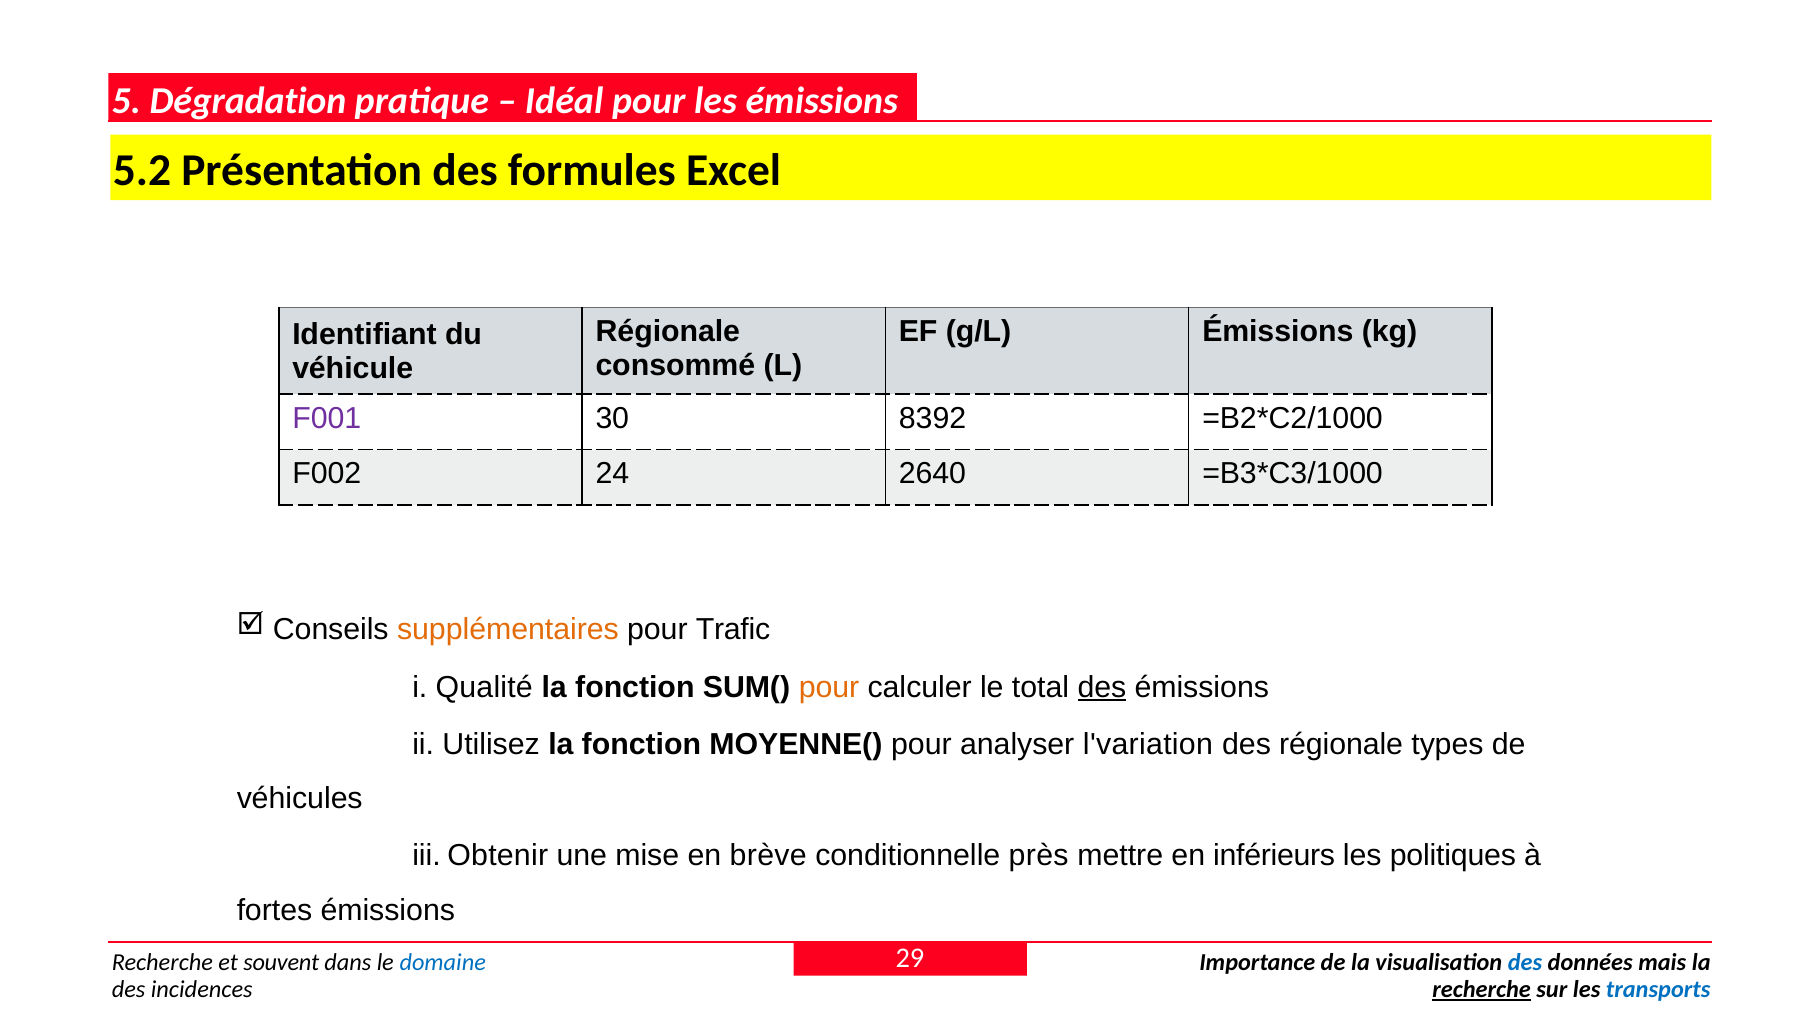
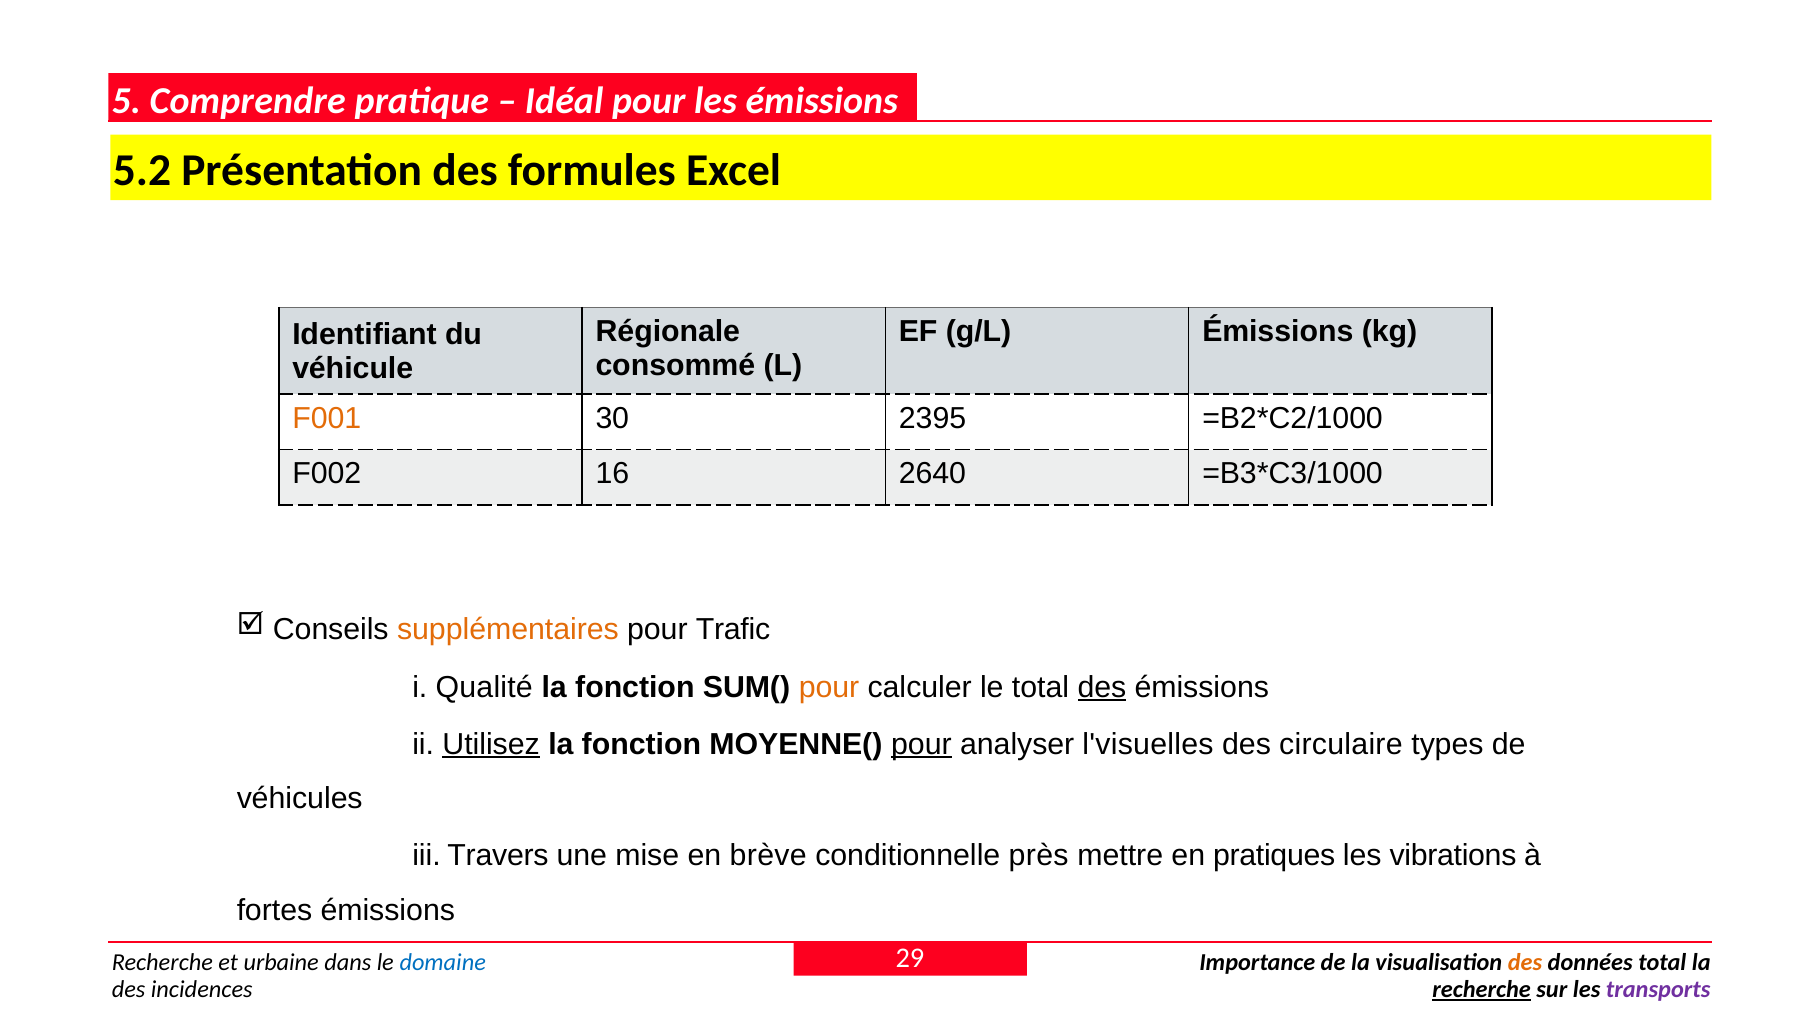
Dégradation: Dégradation -> Comprendre
F001 colour: purple -> orange
8392: 8392 -> 2395
24: 24 -> 16
Utilisez underline: none -> present
pour at (921, 744) underline: none -> present
l'variation: l'variation -> l'visuelles
des régionale: régionale -> circulaire
Obtenir: Obtenir -> Travers
inférieurs: inférieurs -> pratiques
politiques: politiques -> vibrations
souvent: souvent -> urbaine
des at (1525, 963) colour: blue -> orange
données mais: mais -> total
transports colour: blue -> purple
